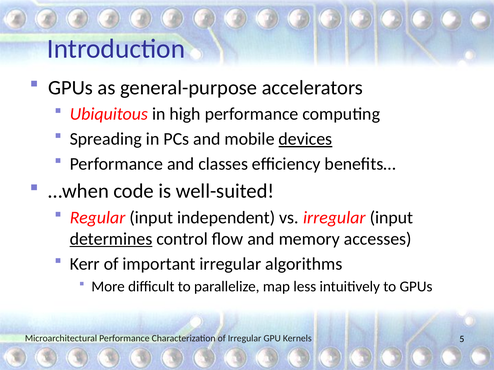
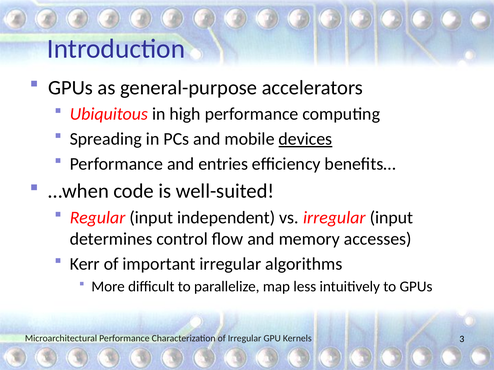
classes: classes -> entries
determines underline: present -> none
5: 5 -> 3
